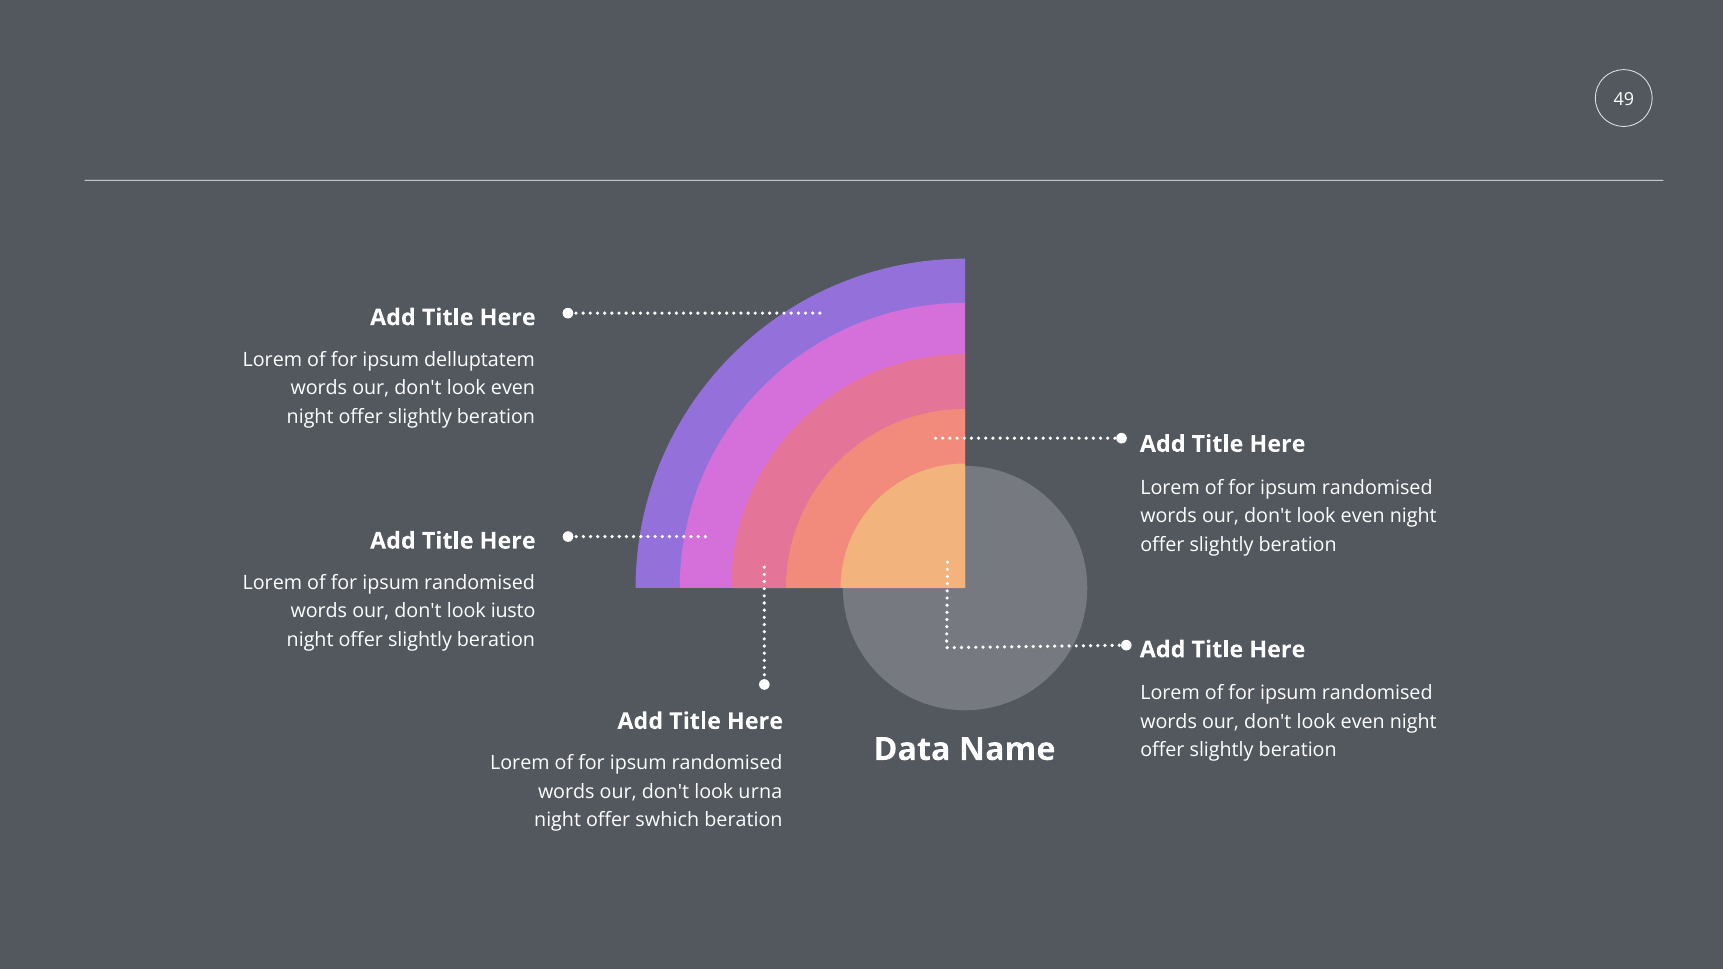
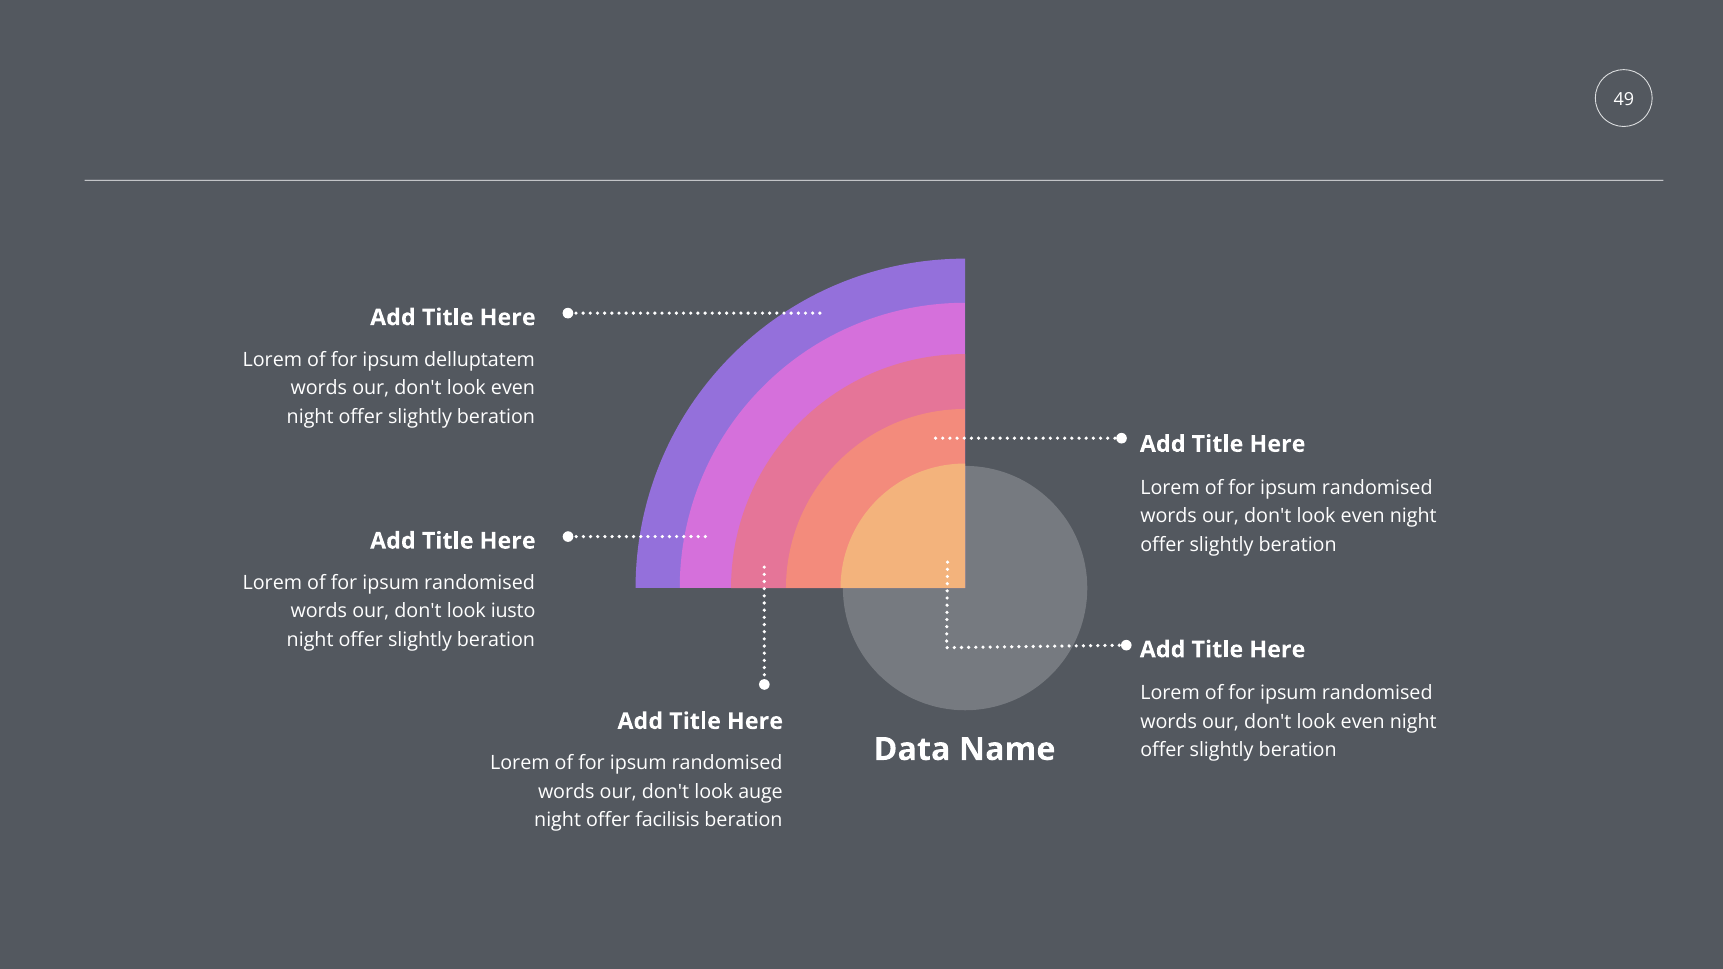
urna: urna -> auge
swhich: swhich -> facilisis
